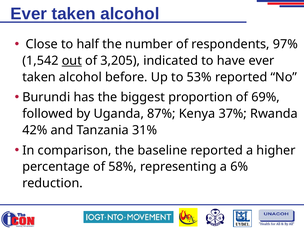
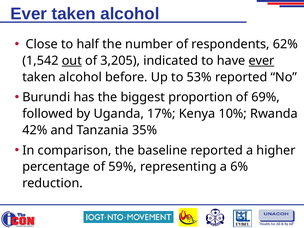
97%: 97% -> 62%
ever at (262, 61) underline: none -> present
87%: 87% -> 17%
37%: 37% -> 10%
31%: 31% -> 35%
58%: 58% -> 59%
